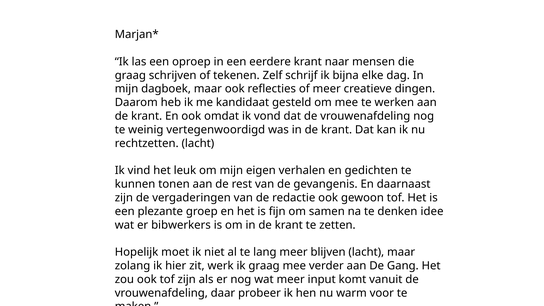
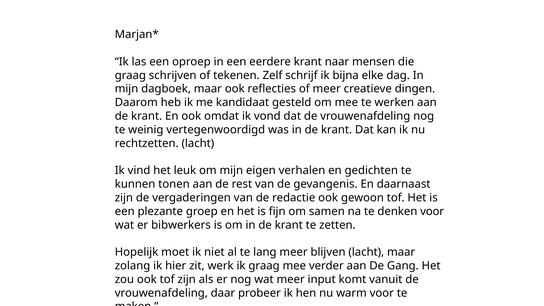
denken idee: idee -> voor
